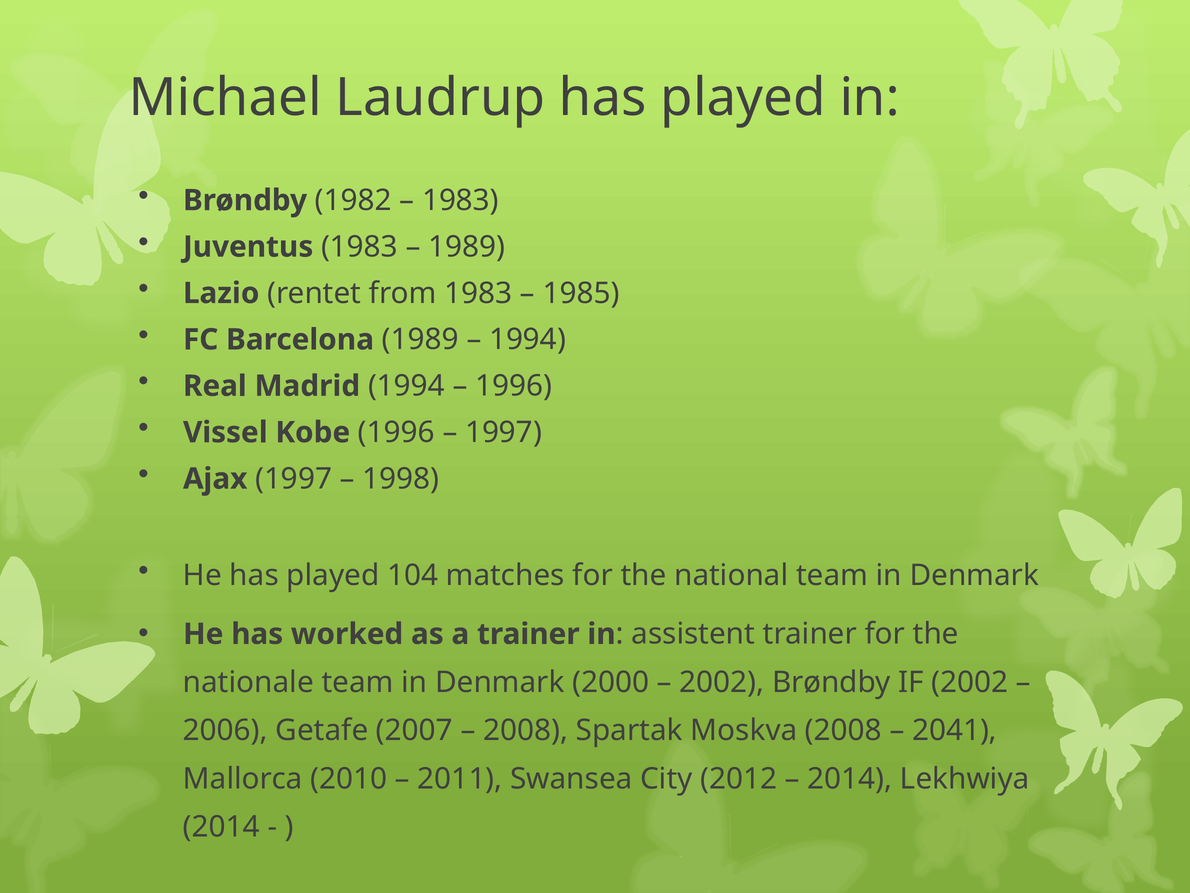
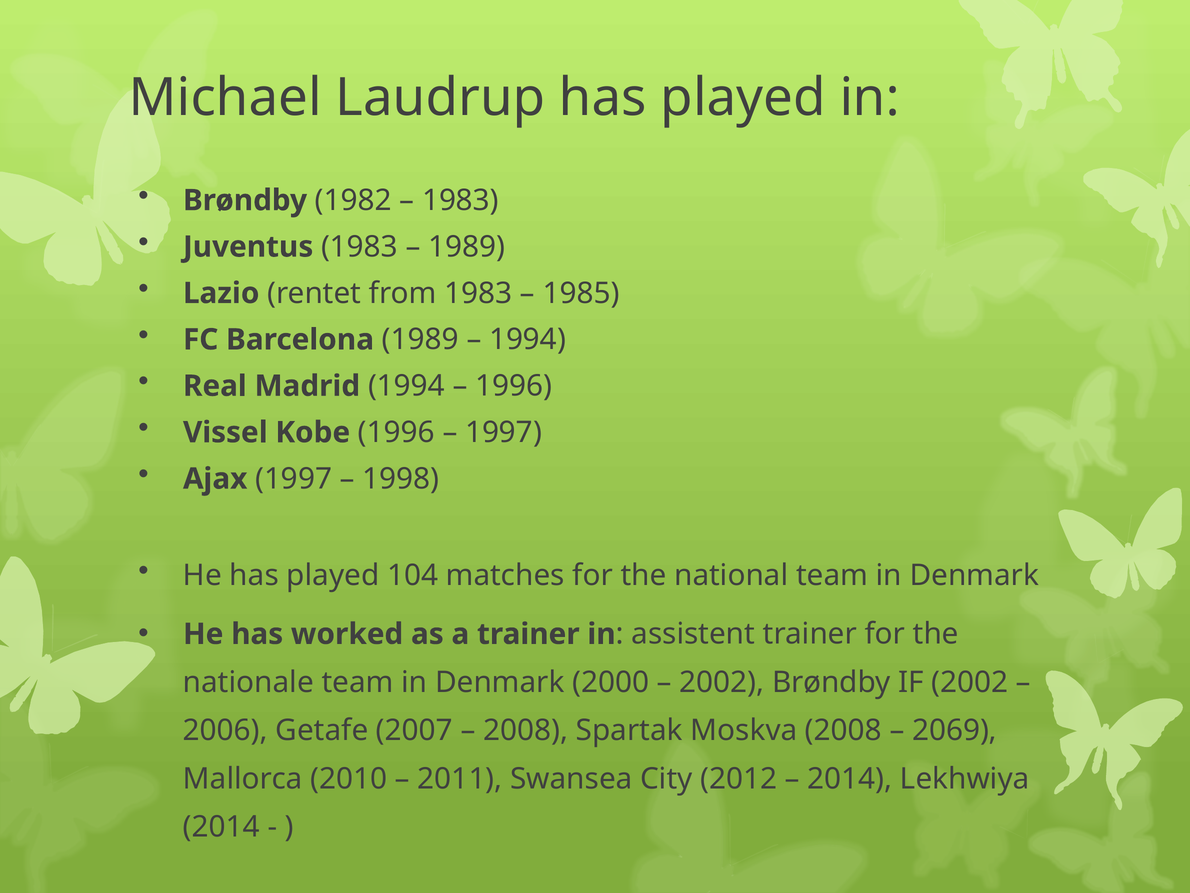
2041: 2041 -> 2069
